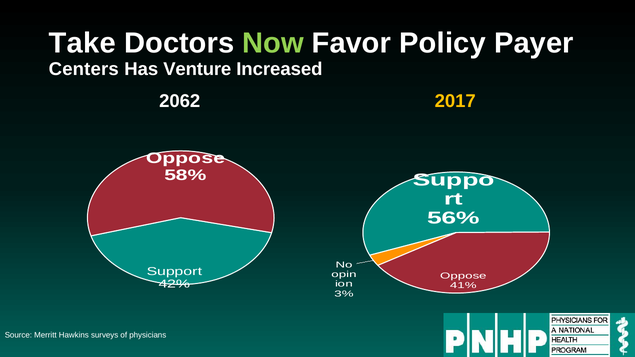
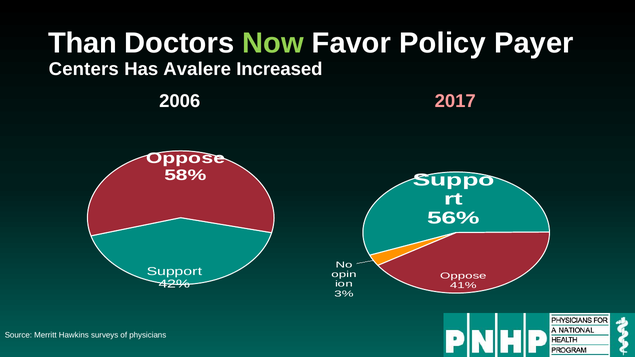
Take: Take -> Than
Venture: Venture -> Avalere
2062: 2062 -> 2006
2017 colour: yellow -> pink
